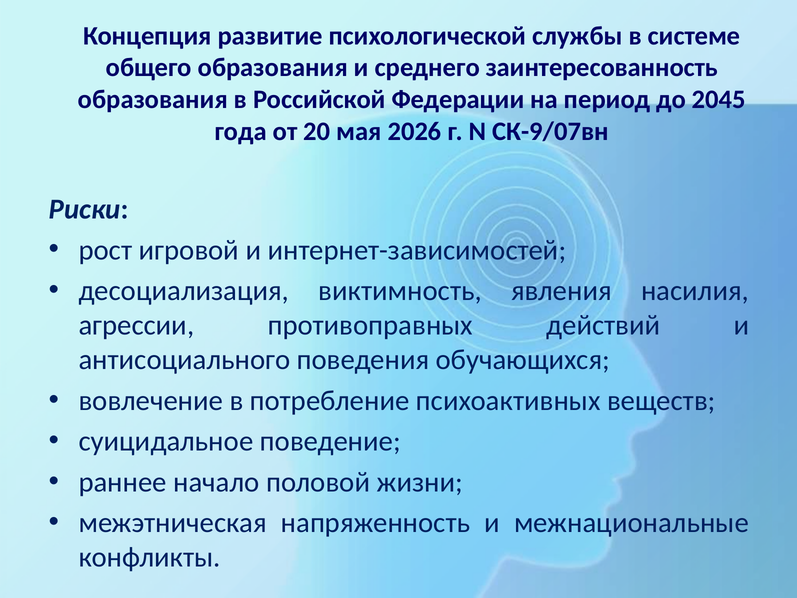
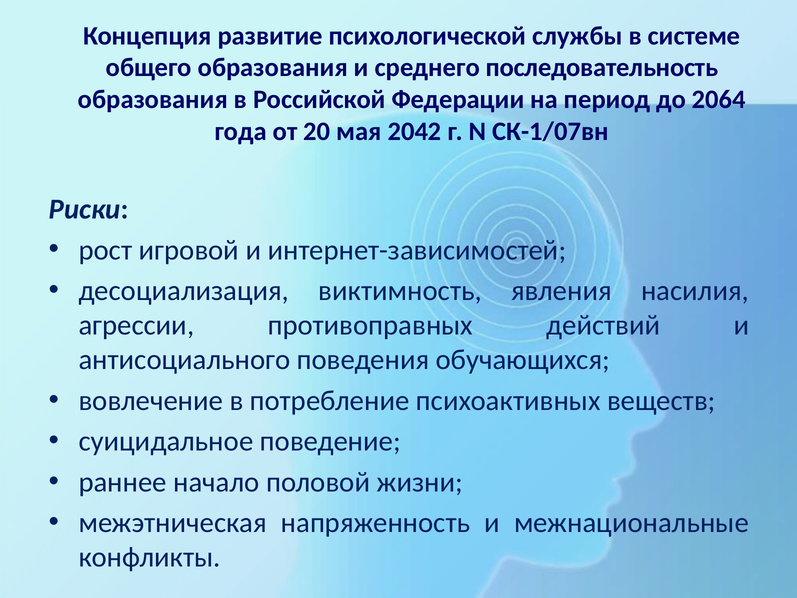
заинтересованность: заинтересованность -> последовательность
2045: 2045 -> 2064
2026: 2026 -> 2042
СК-9/07вн: СК-9/07вн -> СК-1/07вн
